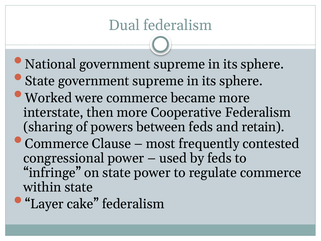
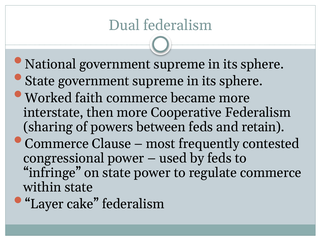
were: were -> faith
